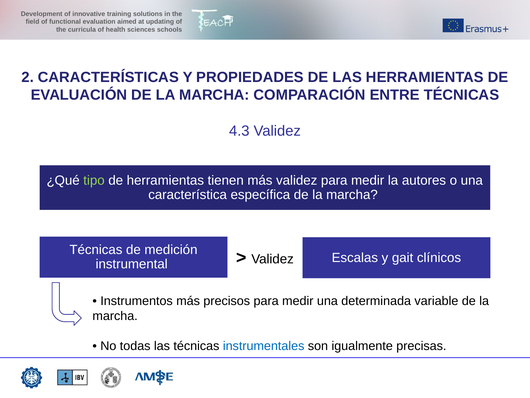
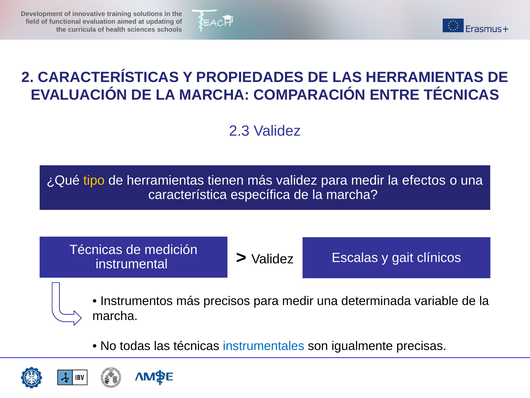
4.3: 4.3 -> 2.3
tipo colour: light green -> yellow
autores: autores -> efectos
